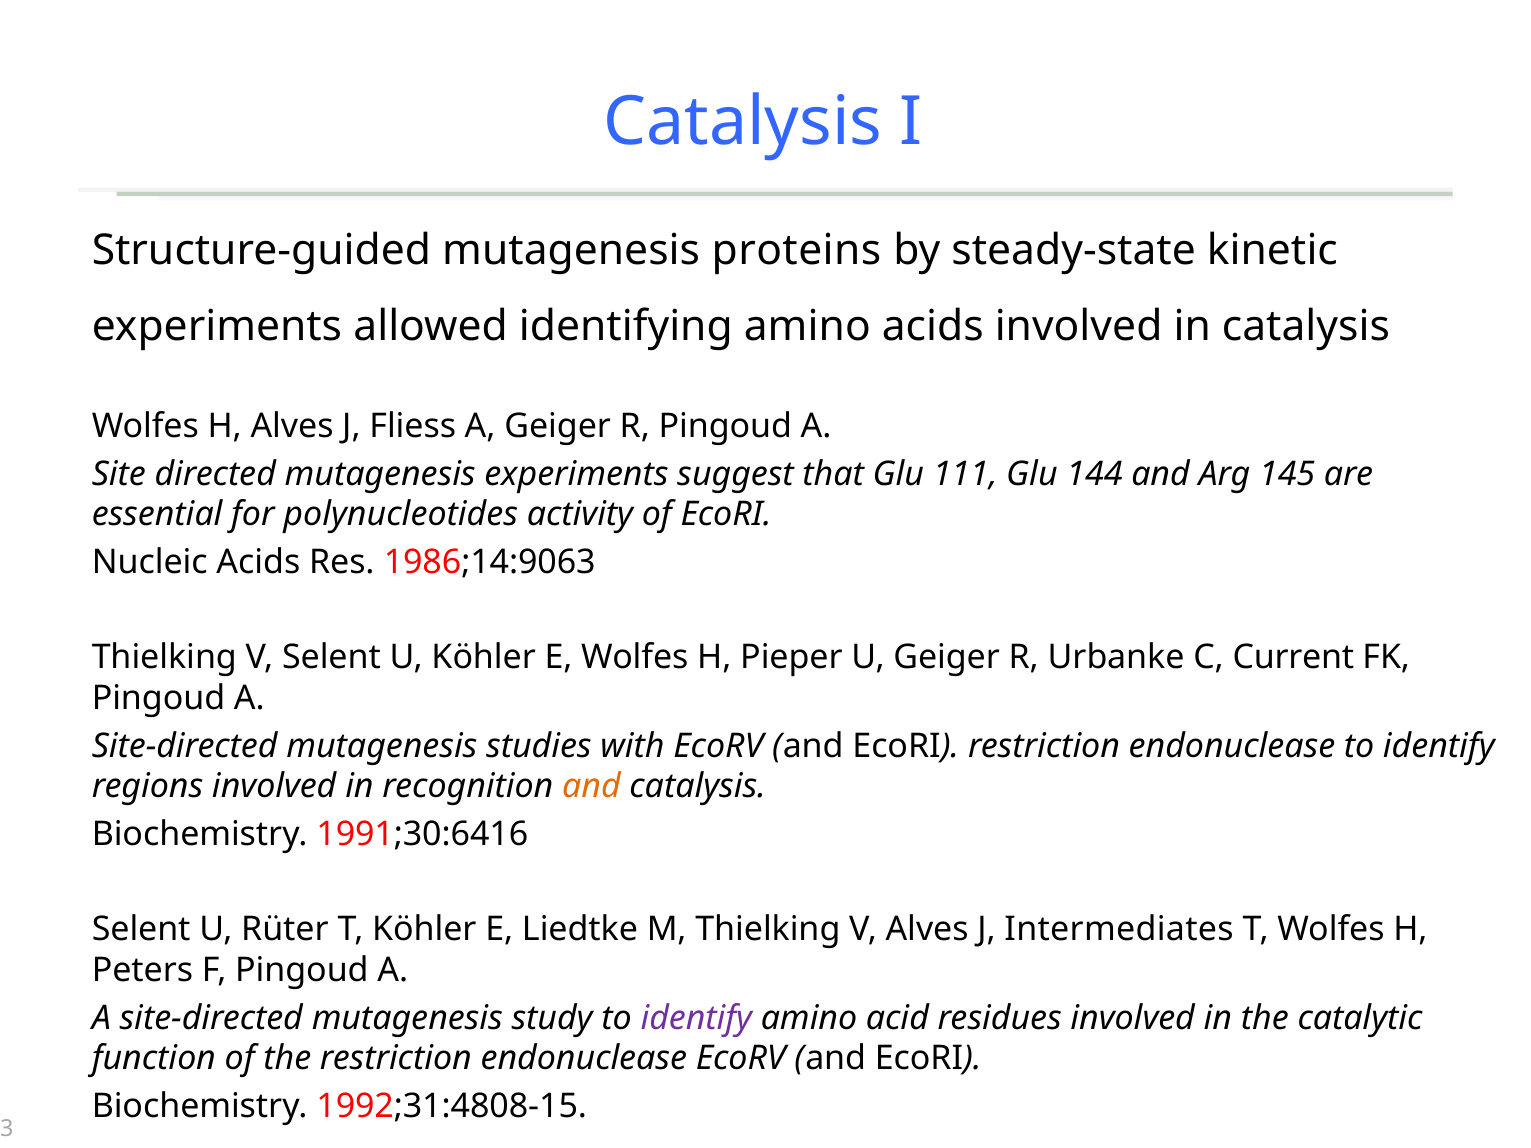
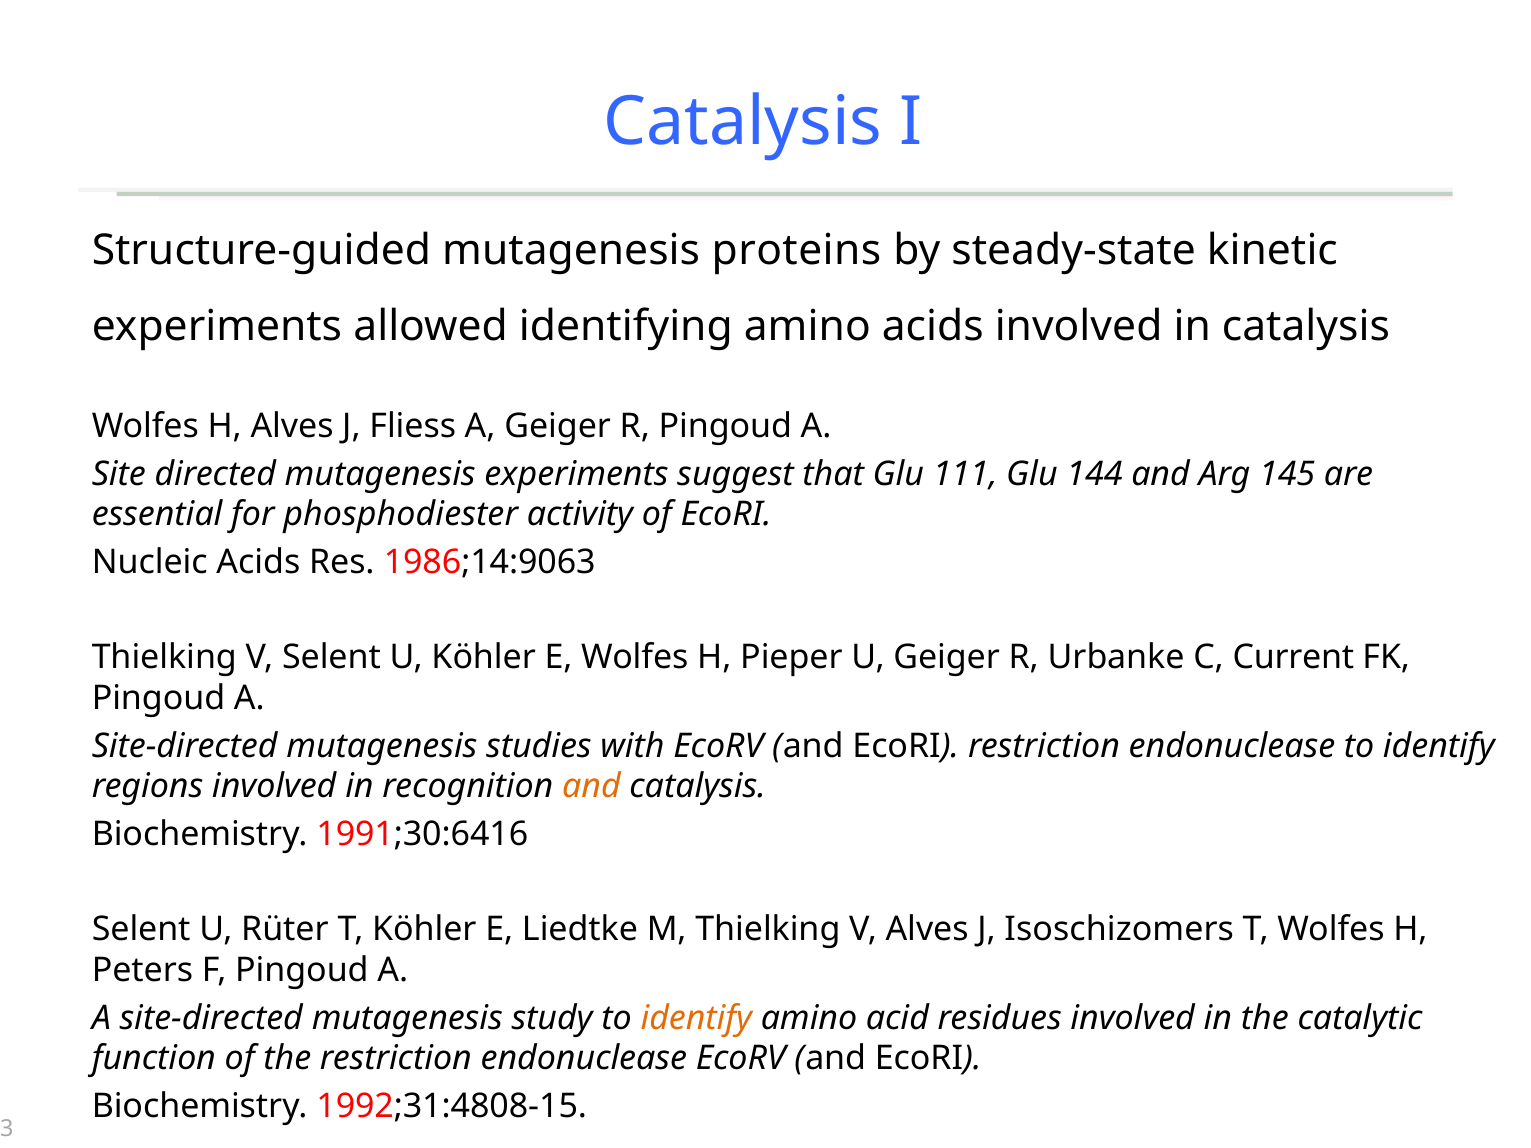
polynucleotides: polynucleotides -> phosphodiester
Intermediates: Intermediates -> Isoschizomers
identify at (696, 1018) colour: purple -> orange
